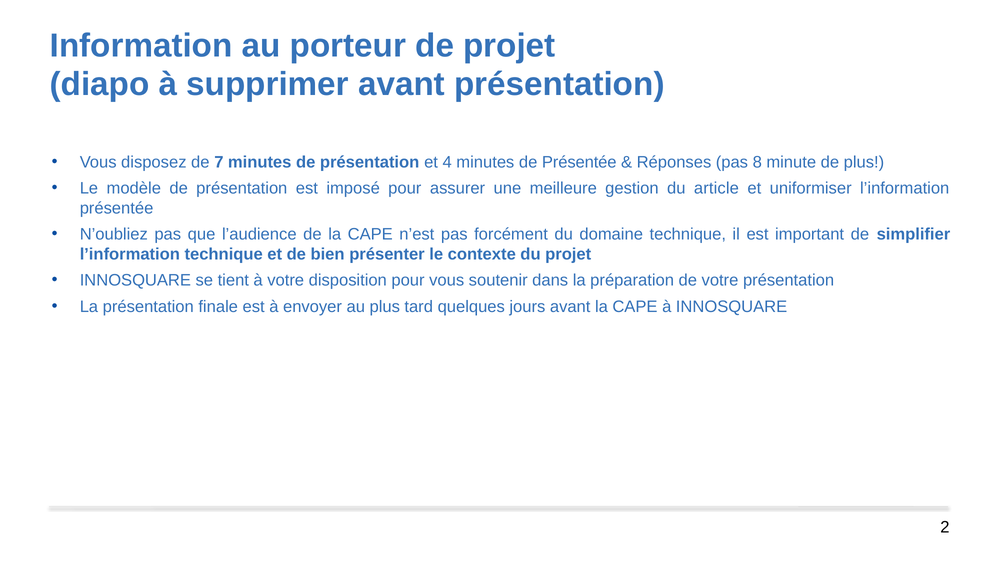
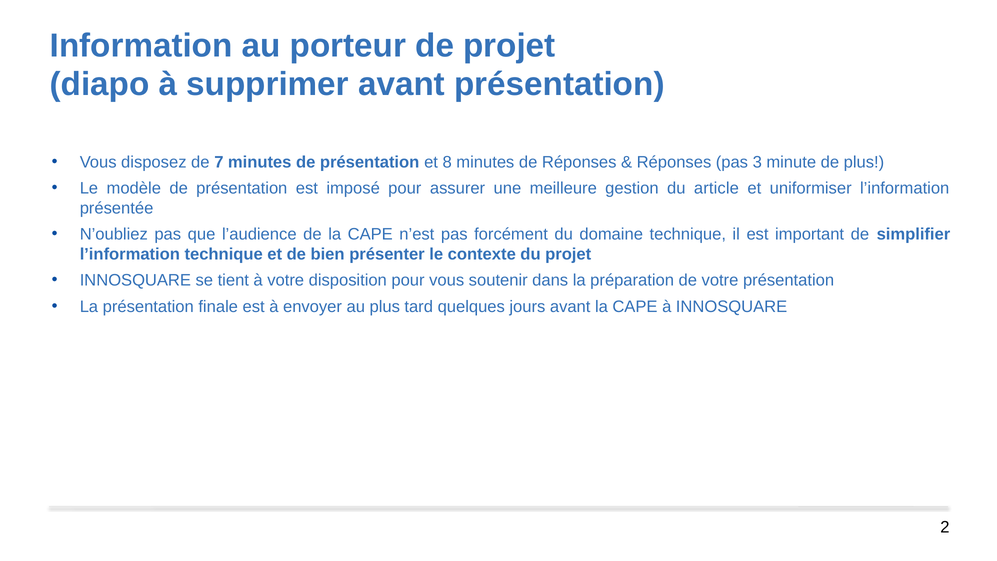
4: 4 -> 8
de Présentée: Présentée -> Réponses
8: 8 -> 3
